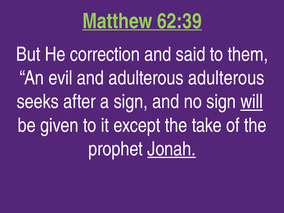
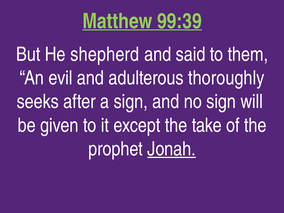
62:39: 62:39 -> 99:39
correction: correction -> shepherd
adulterous adulterous: adulterous -> thoroughly
will underline: present -> none
